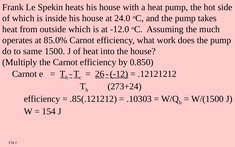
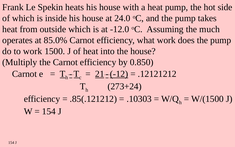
to same: same -> work
26: 26 -> 21
